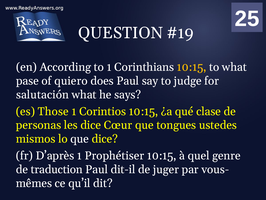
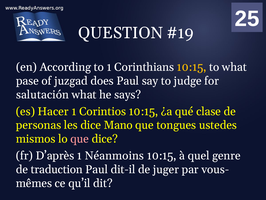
quiero: quiero -> juzgad
Those: Those -> Hacer
Cœur: Cœur -> Mano
que at (80, 139) colour: white -> pink
Prophétiser: Prophétiser -> Néanmoins
